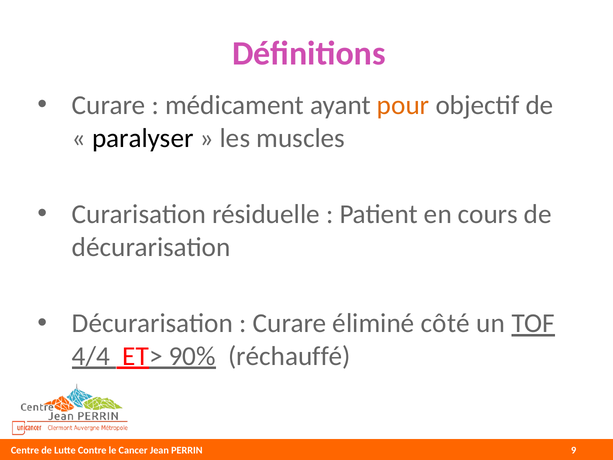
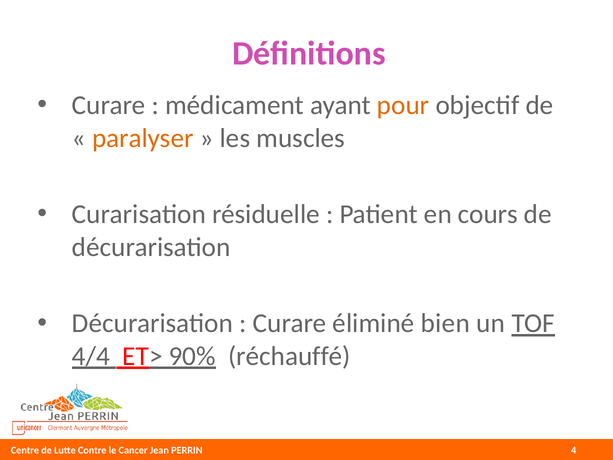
paralyser colour: black -> orange
côté: côté -> bien
9: 9 -> 4
